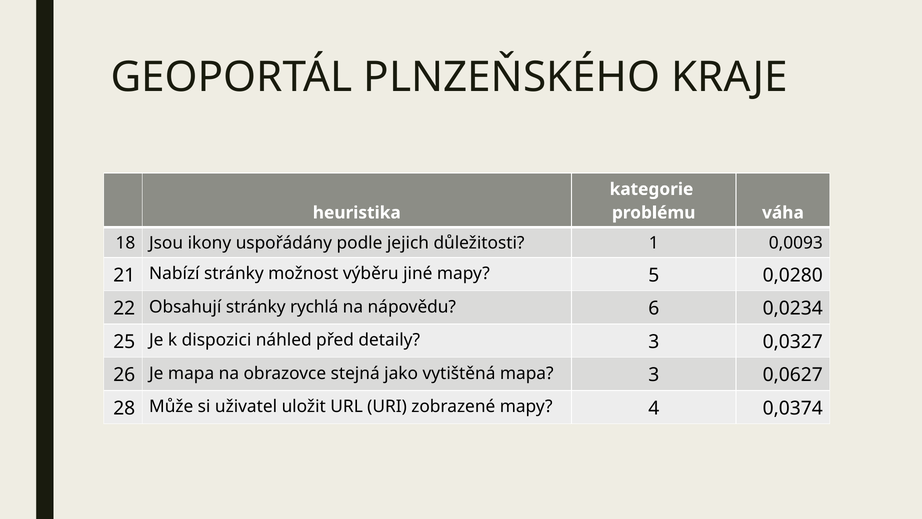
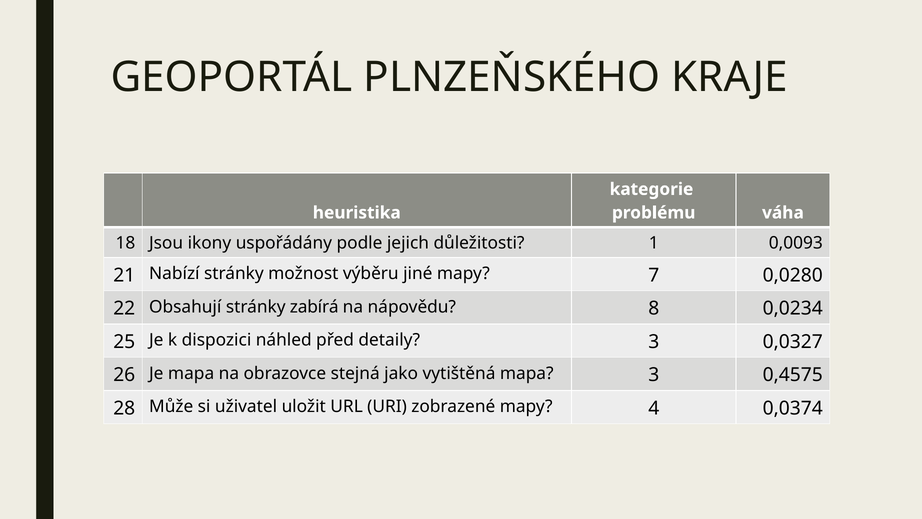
5: 5 -> 7
rychlá: rychlá -> zabírá
6: 6 -> 8
0,0627: 0,0627 -> 0,4575
